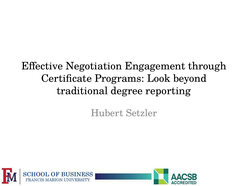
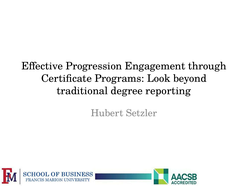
Negotiation: Negotiation -> Progression
